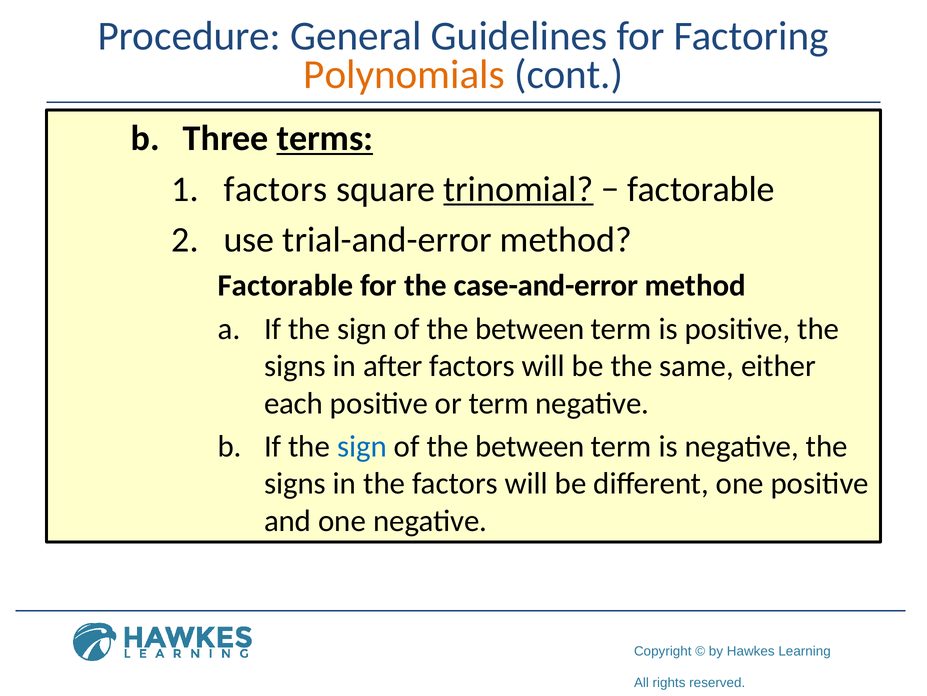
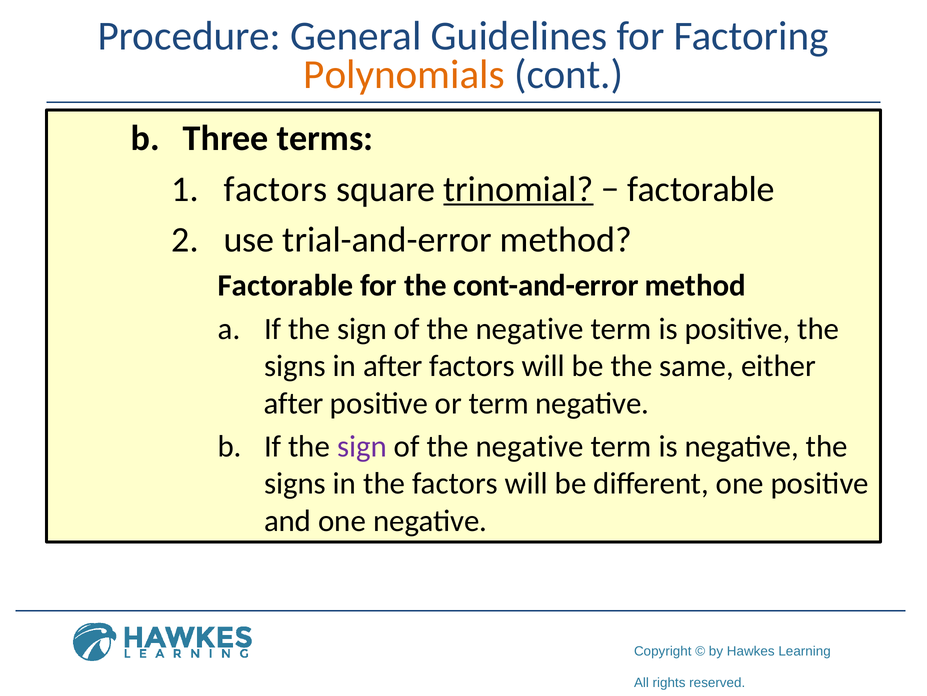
terms underline: present -> none
case-and-error: case-and-error -> cont-and-error
between at (530, 329): between -> negative
each at (294, 403): each -> after
sign at (362, 446) colour: blue -> purple
between at (530, 446): between -> negative
